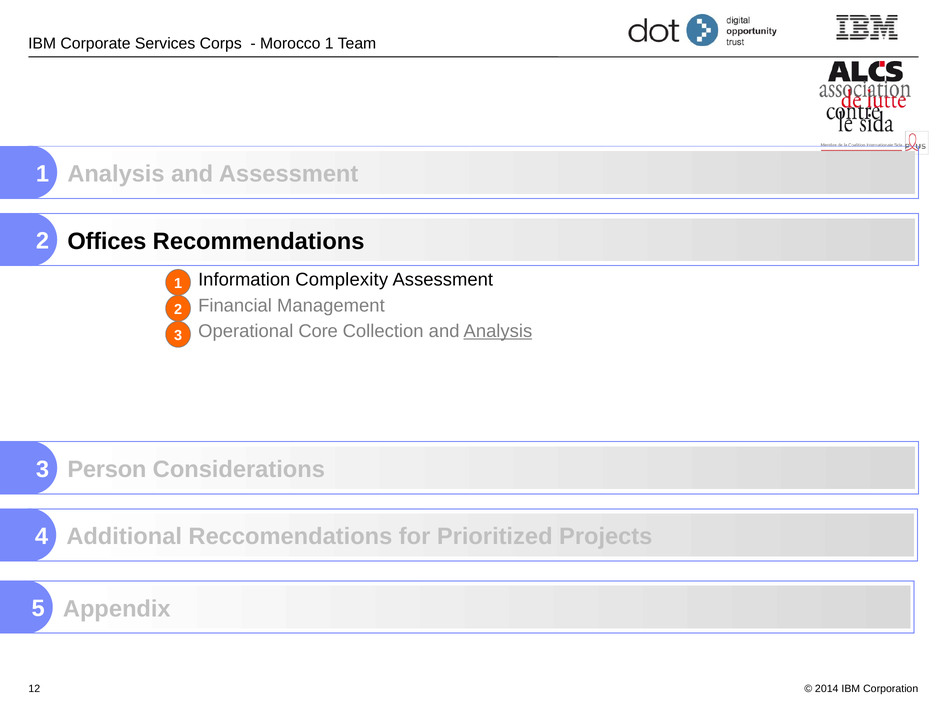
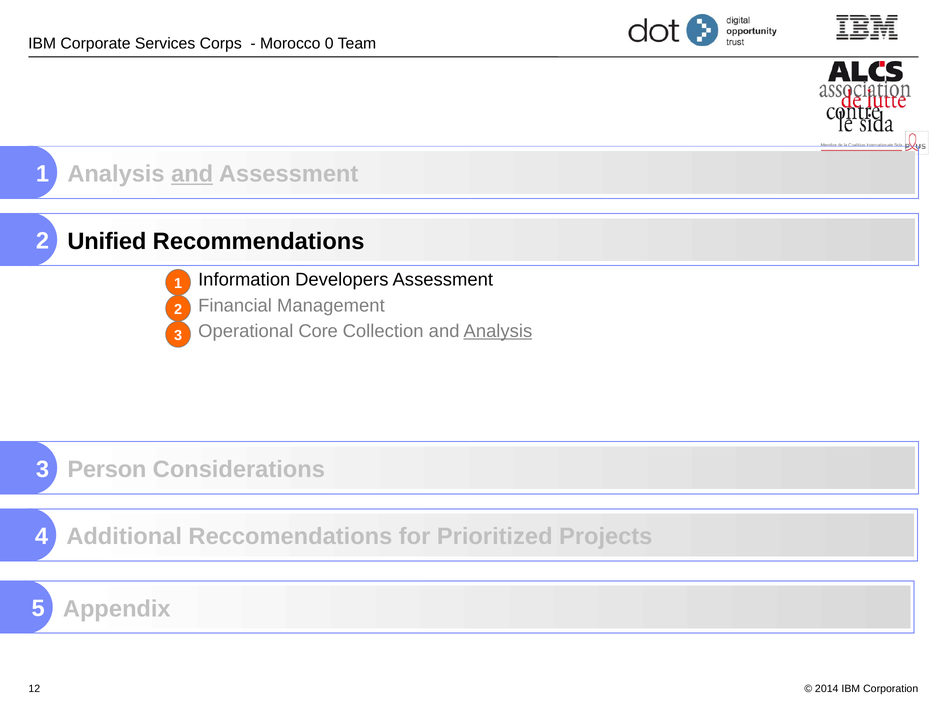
1 at (329, 44): 1 -> 0
and at (192, 174) underline: none -> present
Offices: Offices -> Unified
Complexity: Complexity -> Developers
